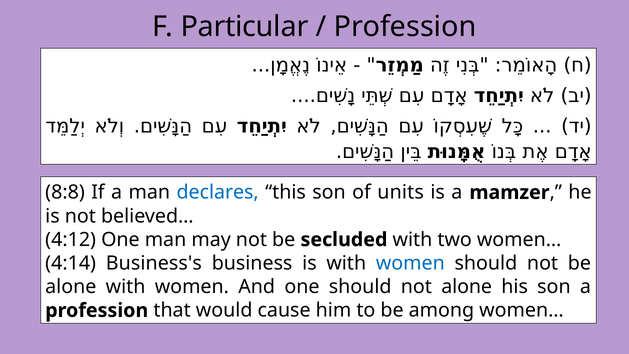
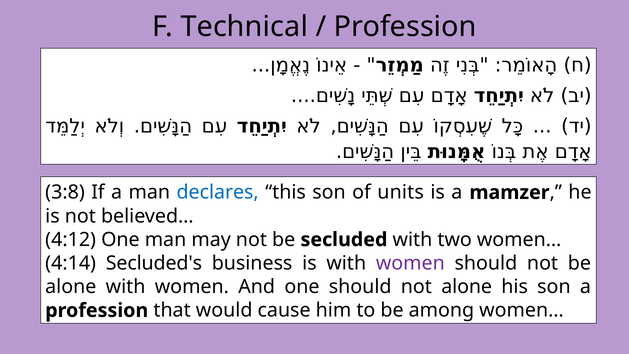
Particular: Particular -> Technical
8:8: 8:8 -> 3:8
Business's: Business's -> Secluded's
women at (410, 263) colour: blue -> purple
